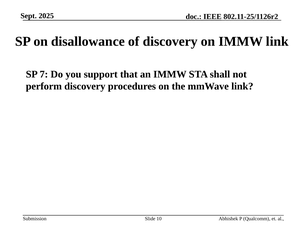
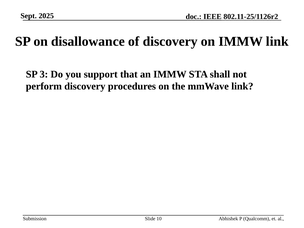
7: 7 -> 3
